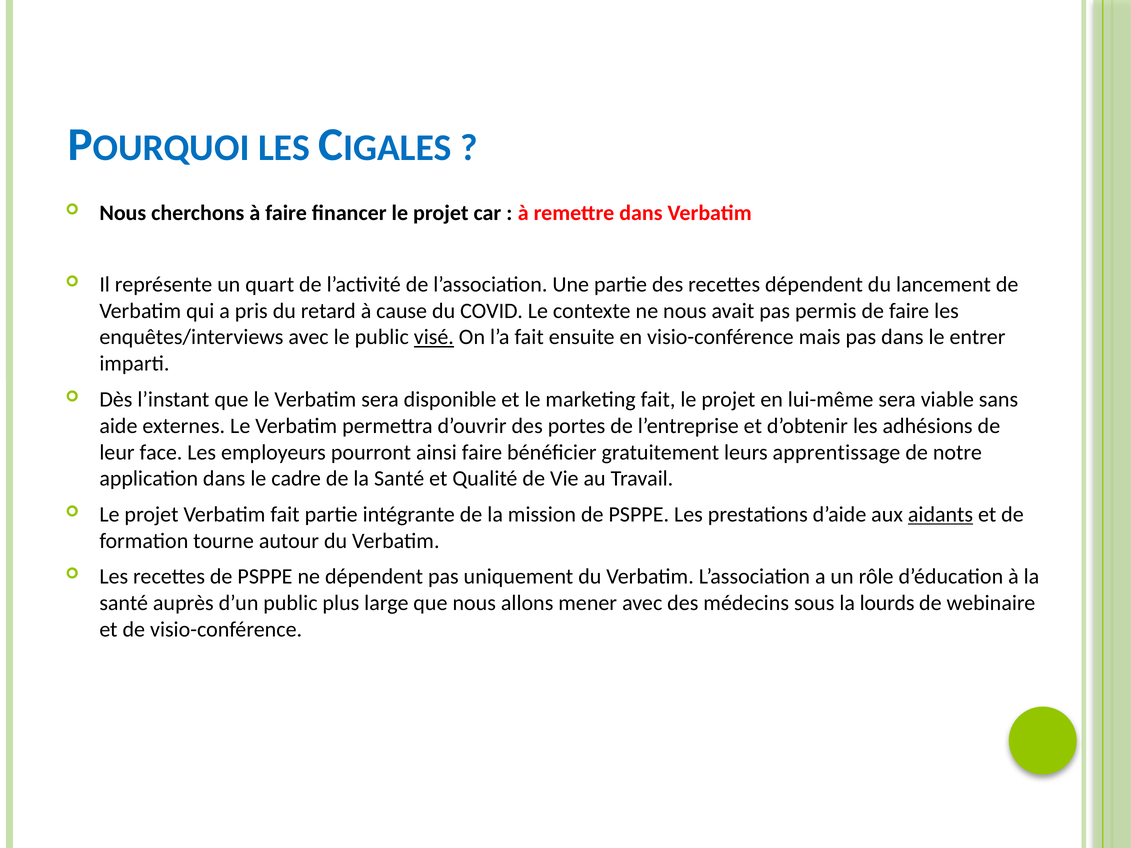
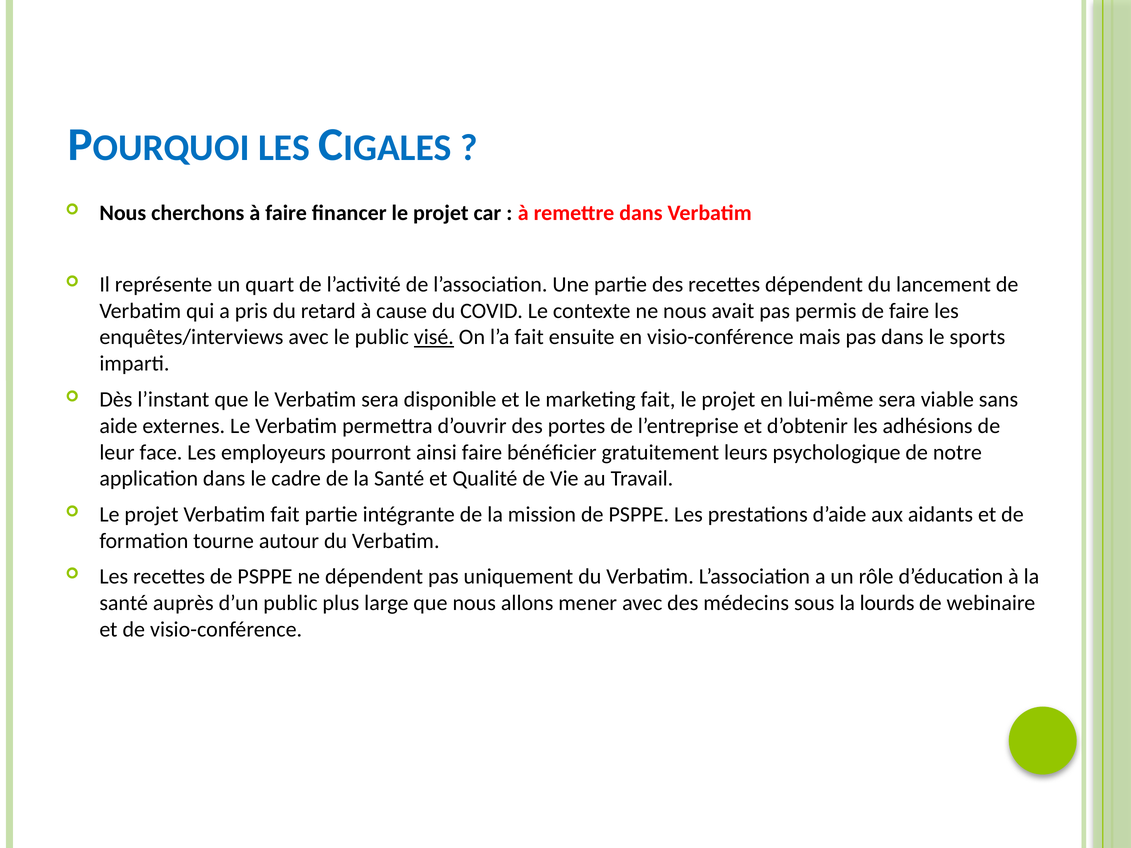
entrer: entrer -> sports
apprentissage: apprentissage -> psychologique
aidants underline: present -> none
